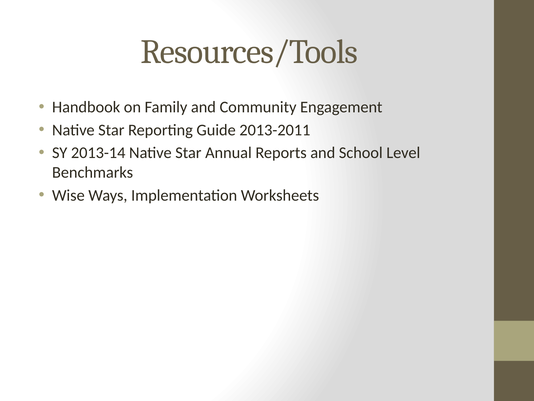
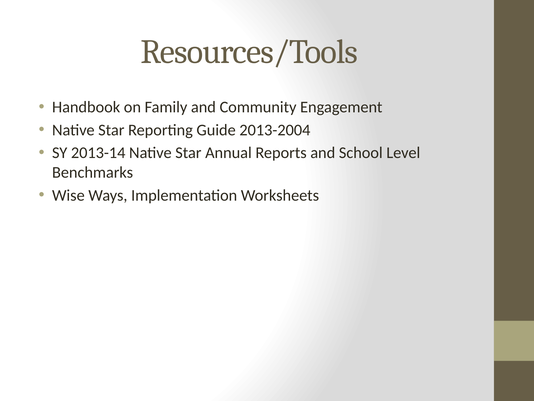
2013-2011: 2013-2011 -> 2013-2004
